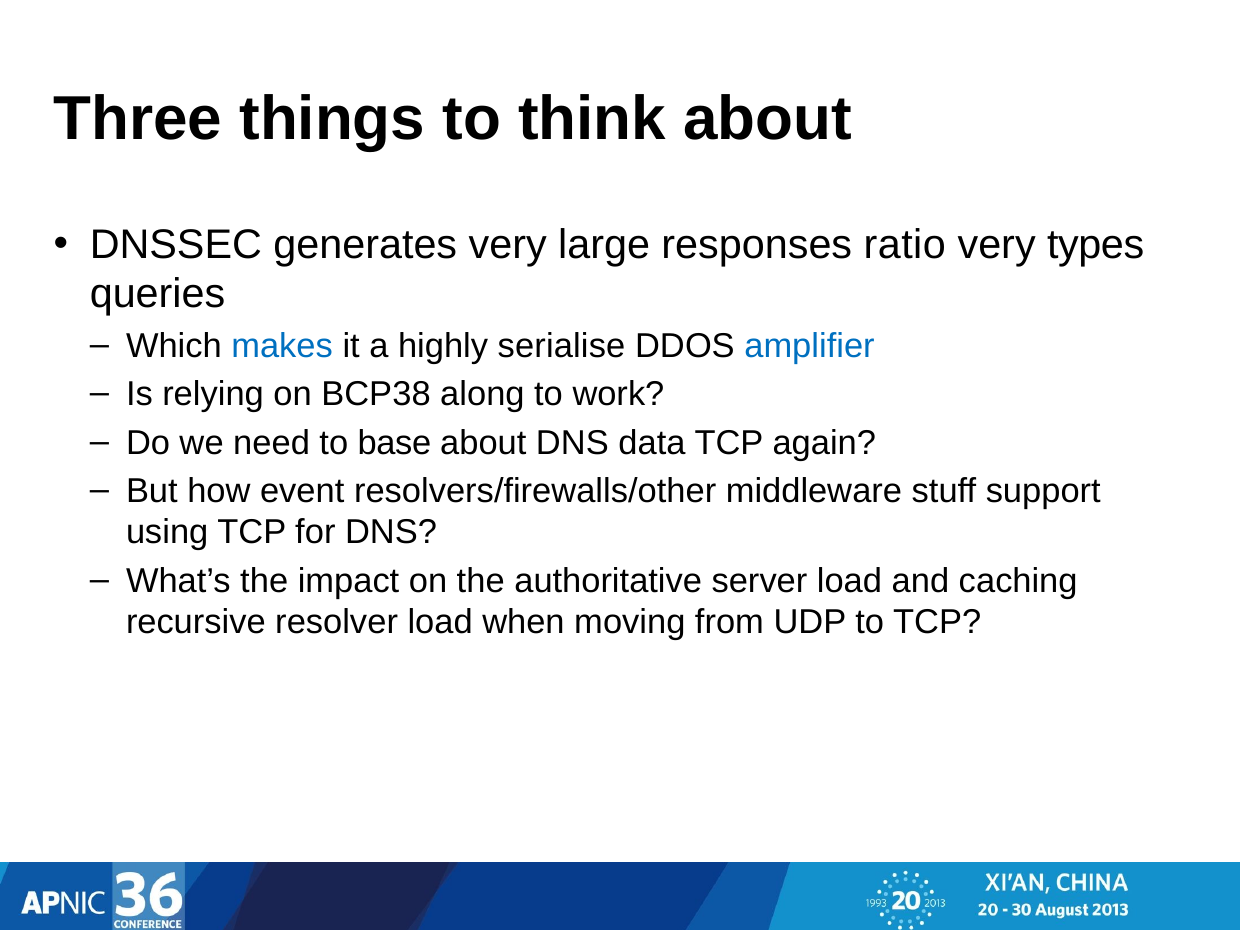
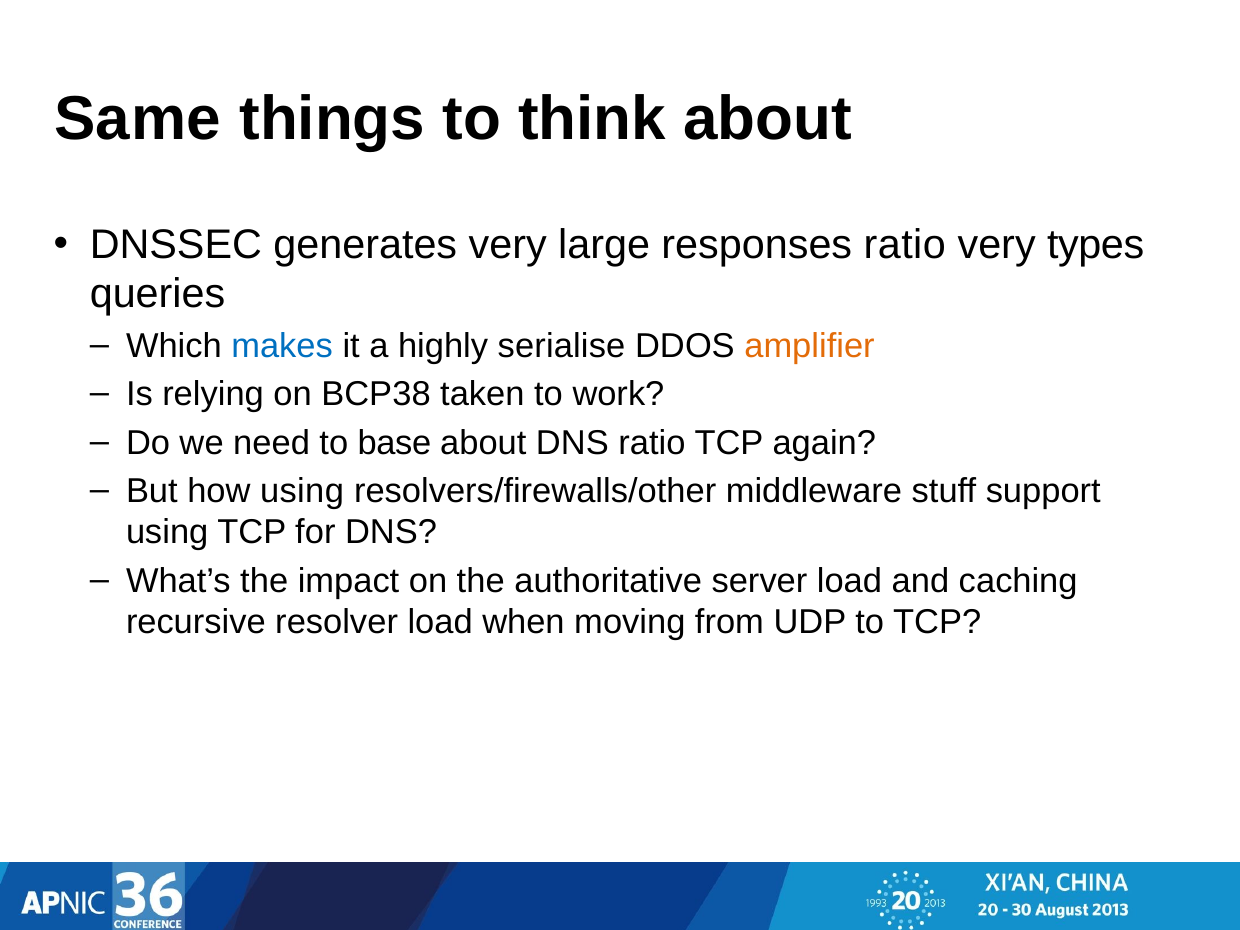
Three: Three -> Same
amplifier colour: blue -> orange
along: along -> taken
DNS data: data -> ratio
how event: event -> using
